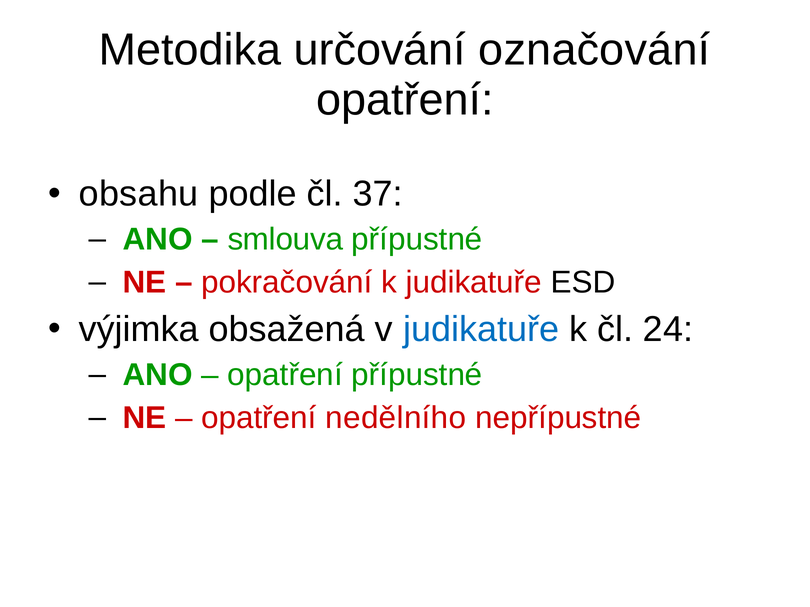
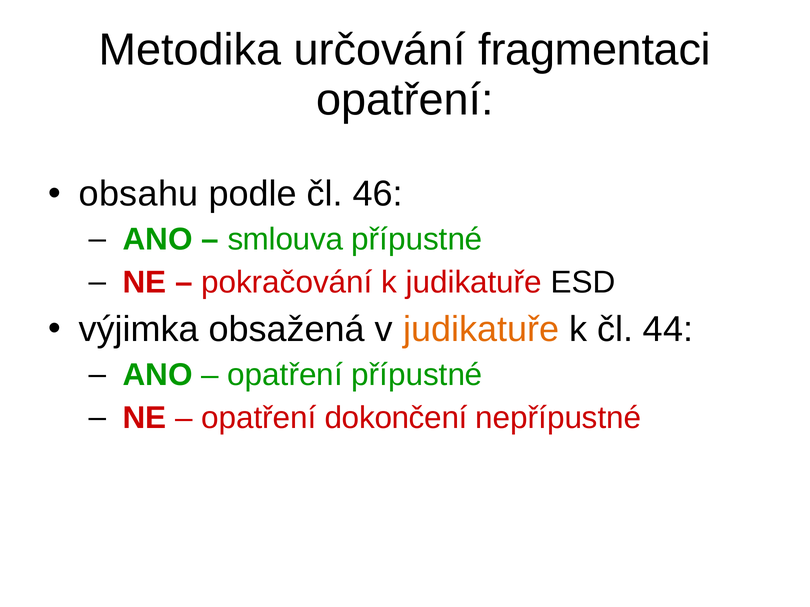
označování: označování -> fragmentaci
37: 37 -> 46
judikatuře at (481, 329) colour: blue -> orange
24: 24 -> 44
nedělního: nedělního -> dokončení
